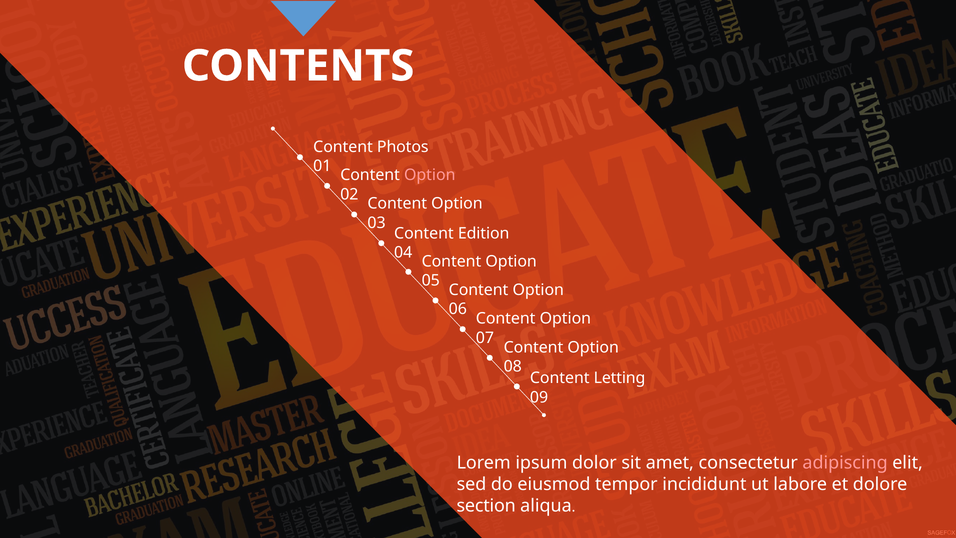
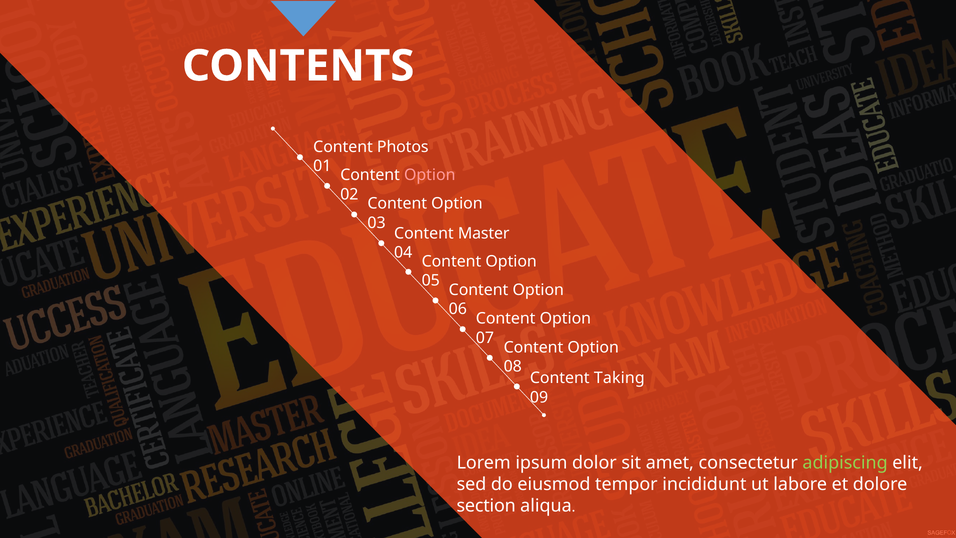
Edition: Edition -> Master
Letting: Letting -> Taking
adipiscing colour: pink -> light green
